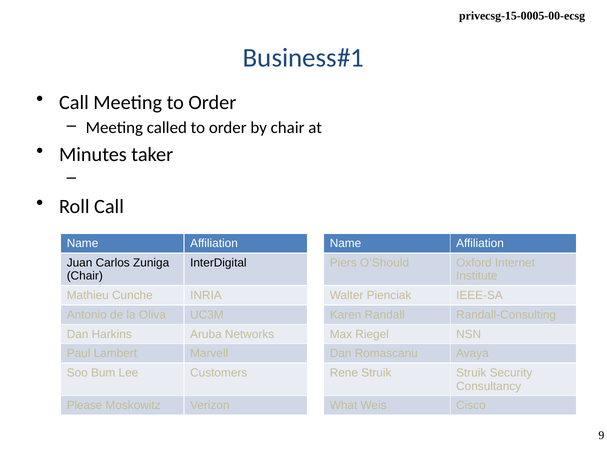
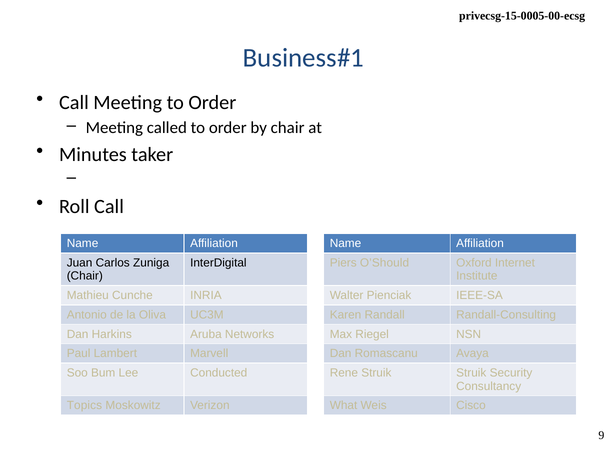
Customers: Customers -> Conducted
Please: Please -> Topics
